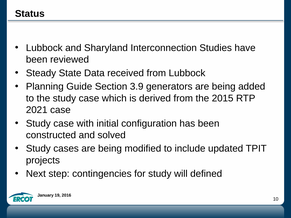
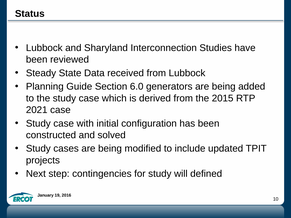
3.9: 3.9 -> 6.0
